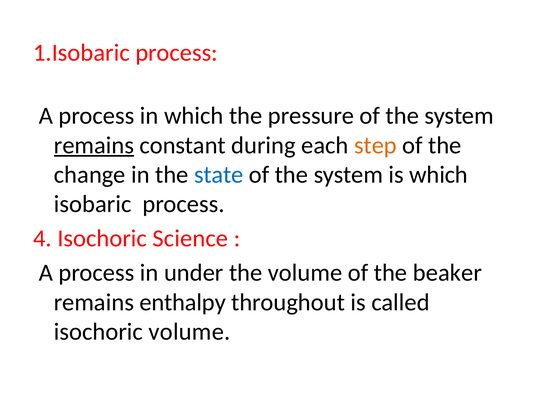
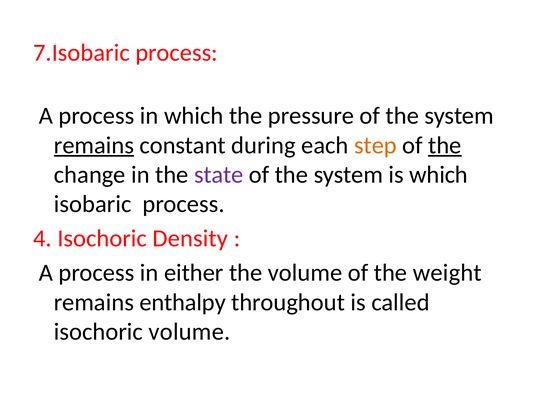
1.Isobaric: 1.Isobaric -> 7.Isobaric
the at (445, 146) underline: none -> present
state colour: blue -> purple
Science: Science -> Density
under: under -> either
beaker: beaker -> weight
